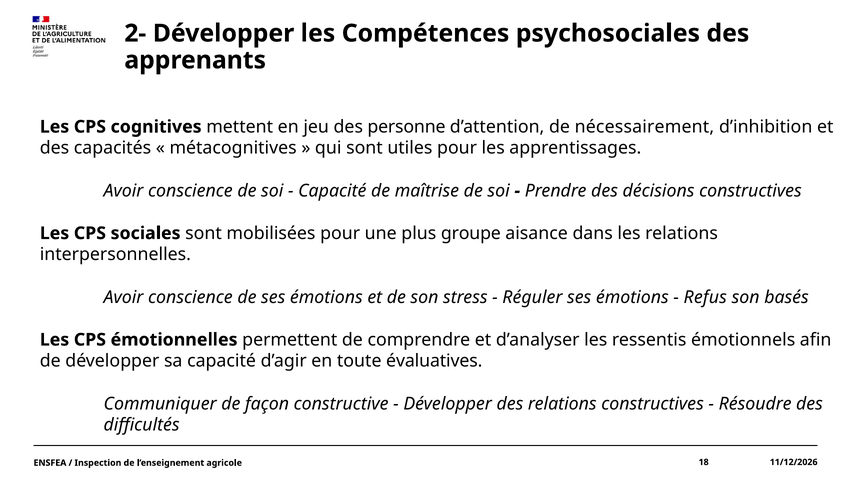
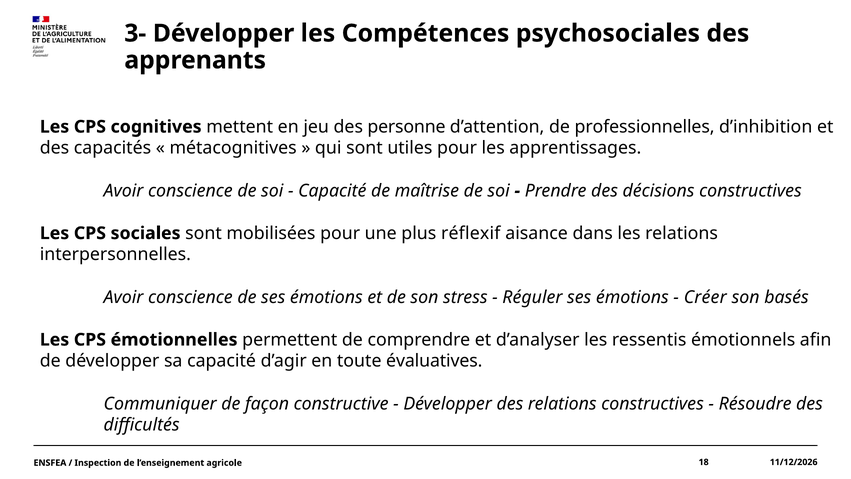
2-: 2- -> 3-
nécessairement: nécessairement -> professionnelles
groupe: groupe -> réflexif
Refus: Refus -> Créer
